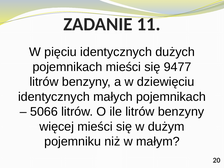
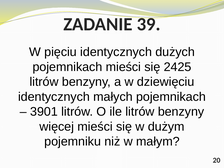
11: 11 -> 39
9477: 9477 -> 2425
5066: 5066 -> 3901
